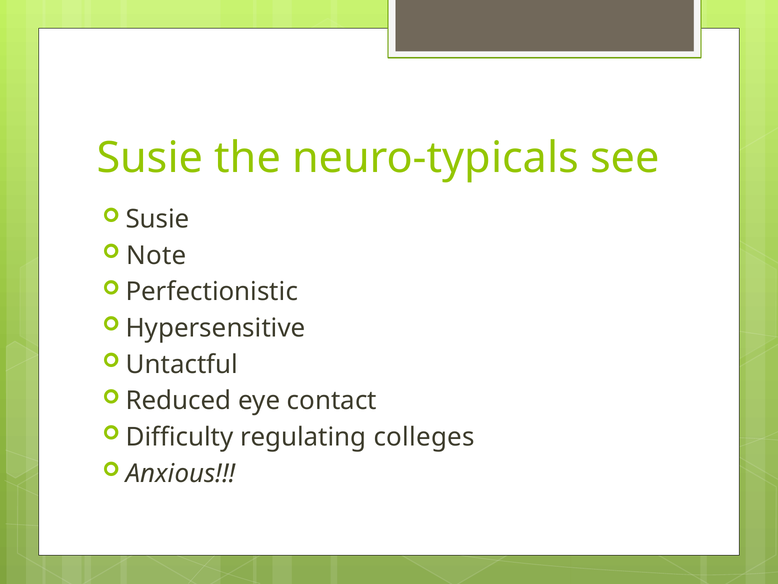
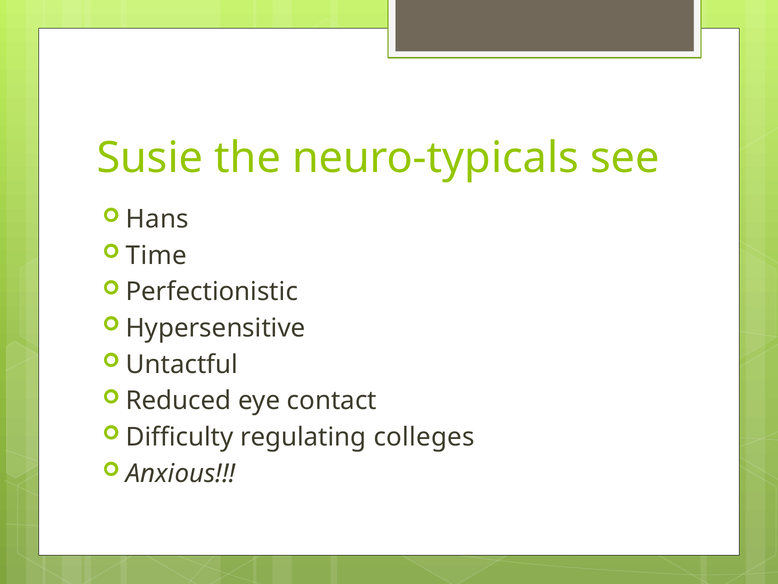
Susie at (158, 219): Susie -> Hans
Note: Note -> Time
